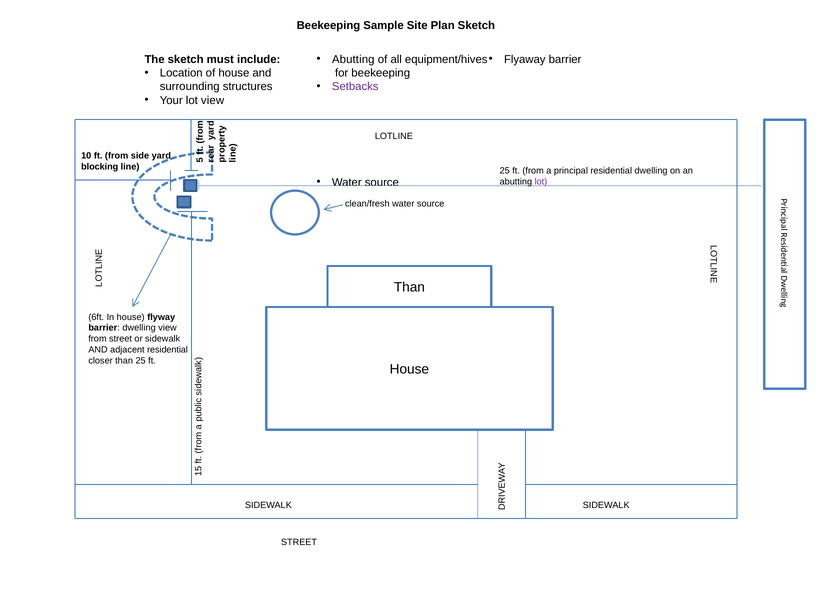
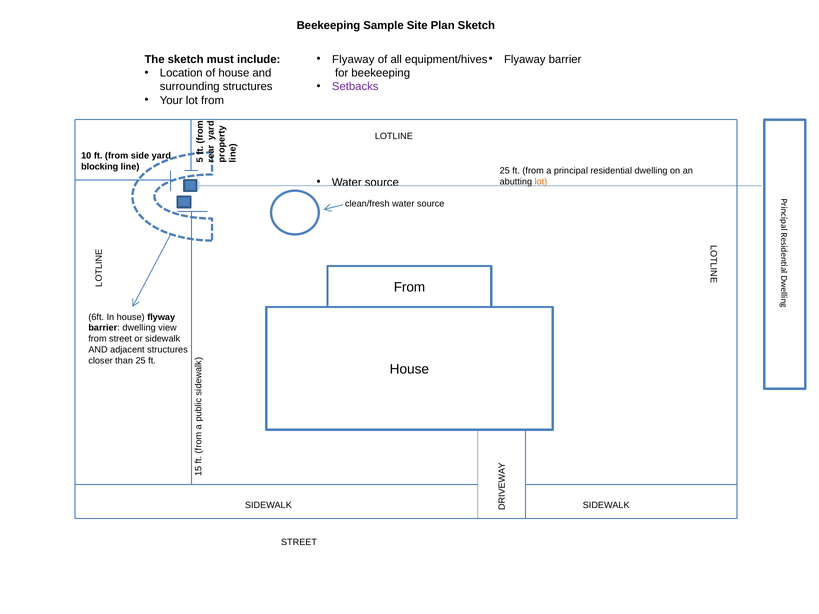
Abutting at (353, 59): Abutting -> Flyaway
lot view: view -> from
lot at (541, 182) colour: purple -> orange
Than at (409, 288): Than -> From
adjacent residential: residential -> structures
